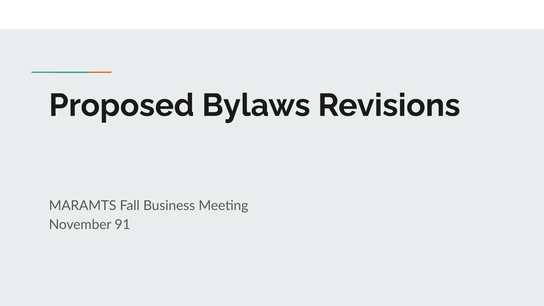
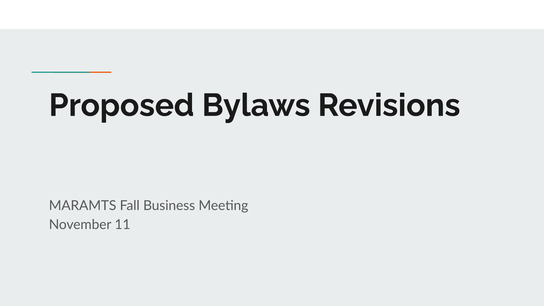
91: 91 -> 11
